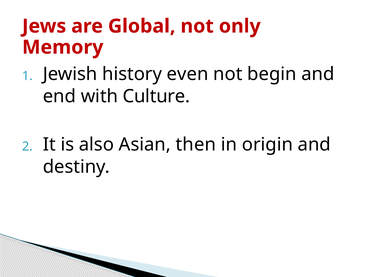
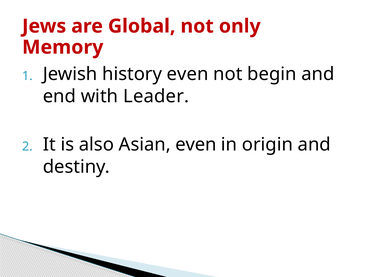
Culture: Culture -> Leader
Asian then: then -> even
